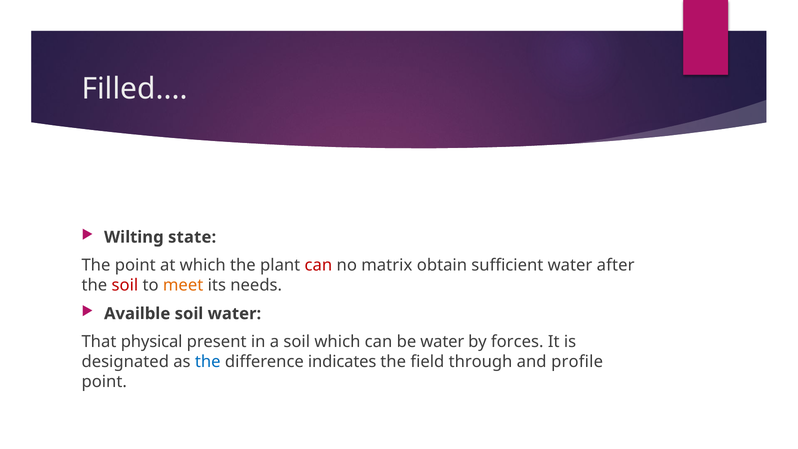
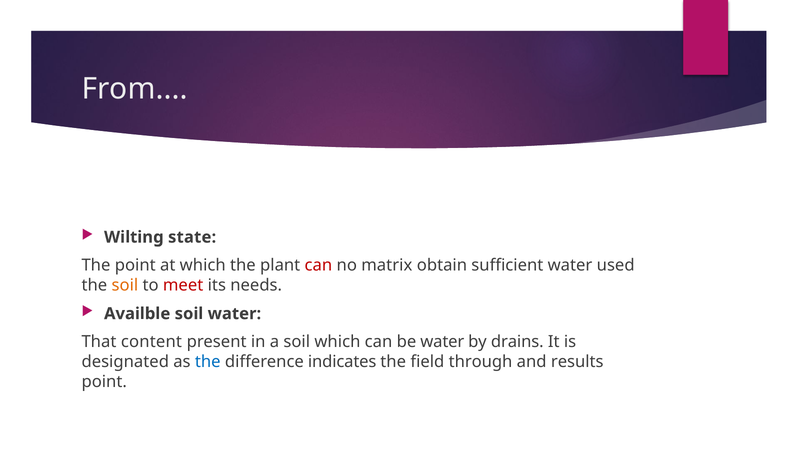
Filled: Filled -> From
after: after -> used
soil at (125, 285) colour: red -> orange
meet colour: orange -> red
physical: physical -> content
forces: forces -> drains
profile: profile -> results
